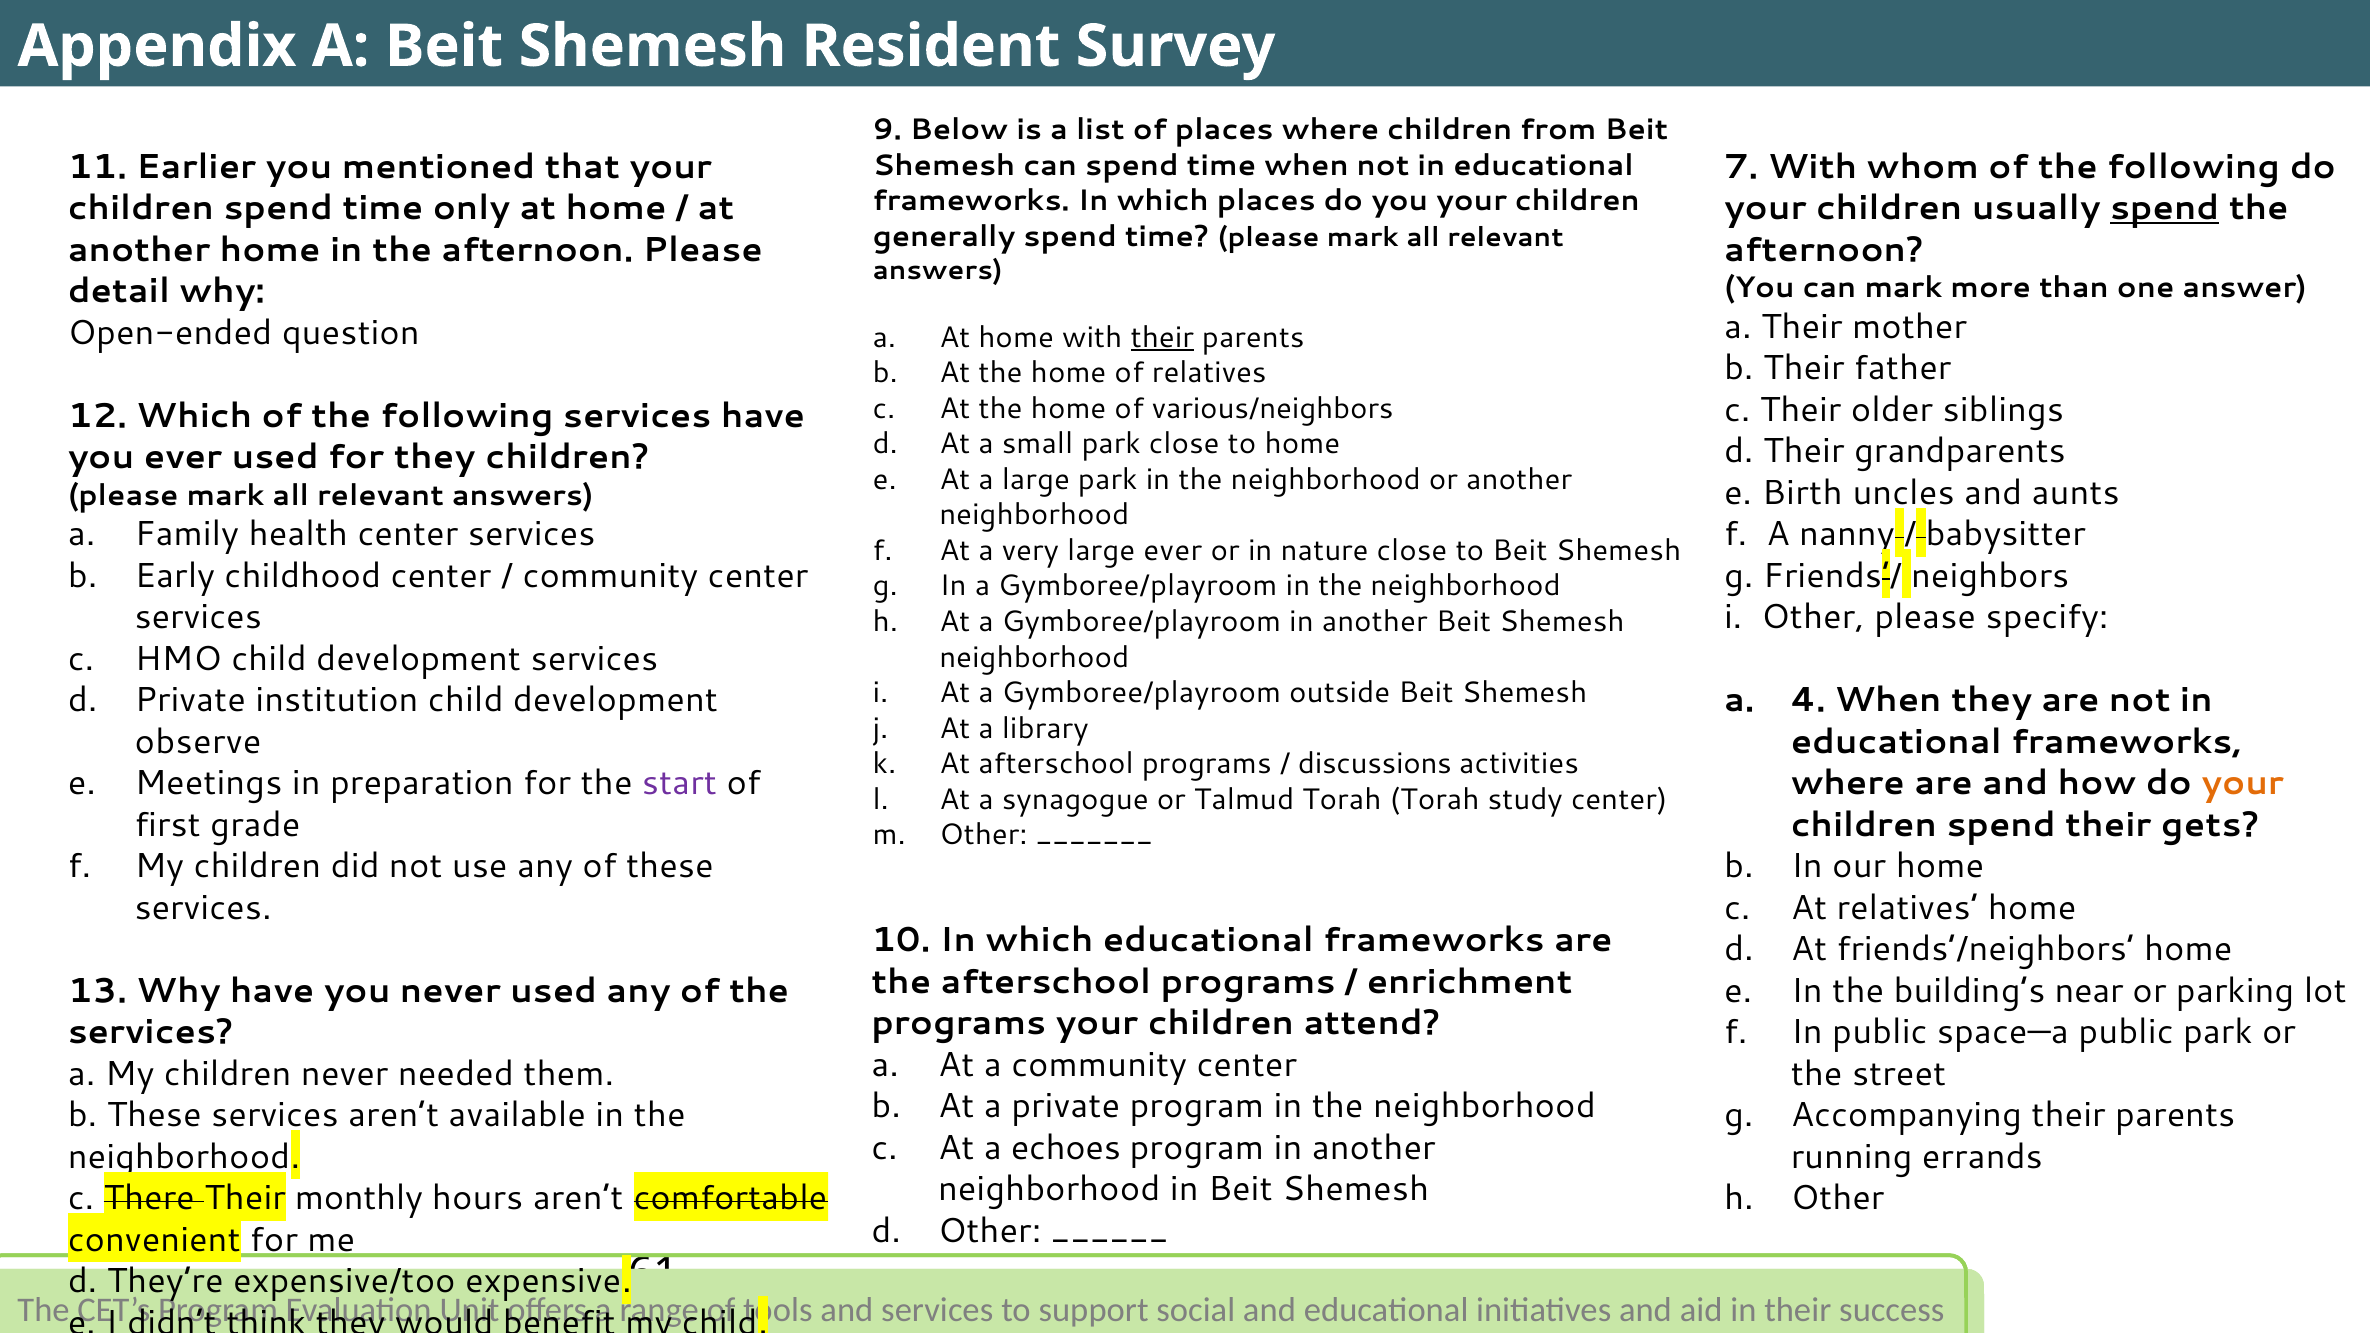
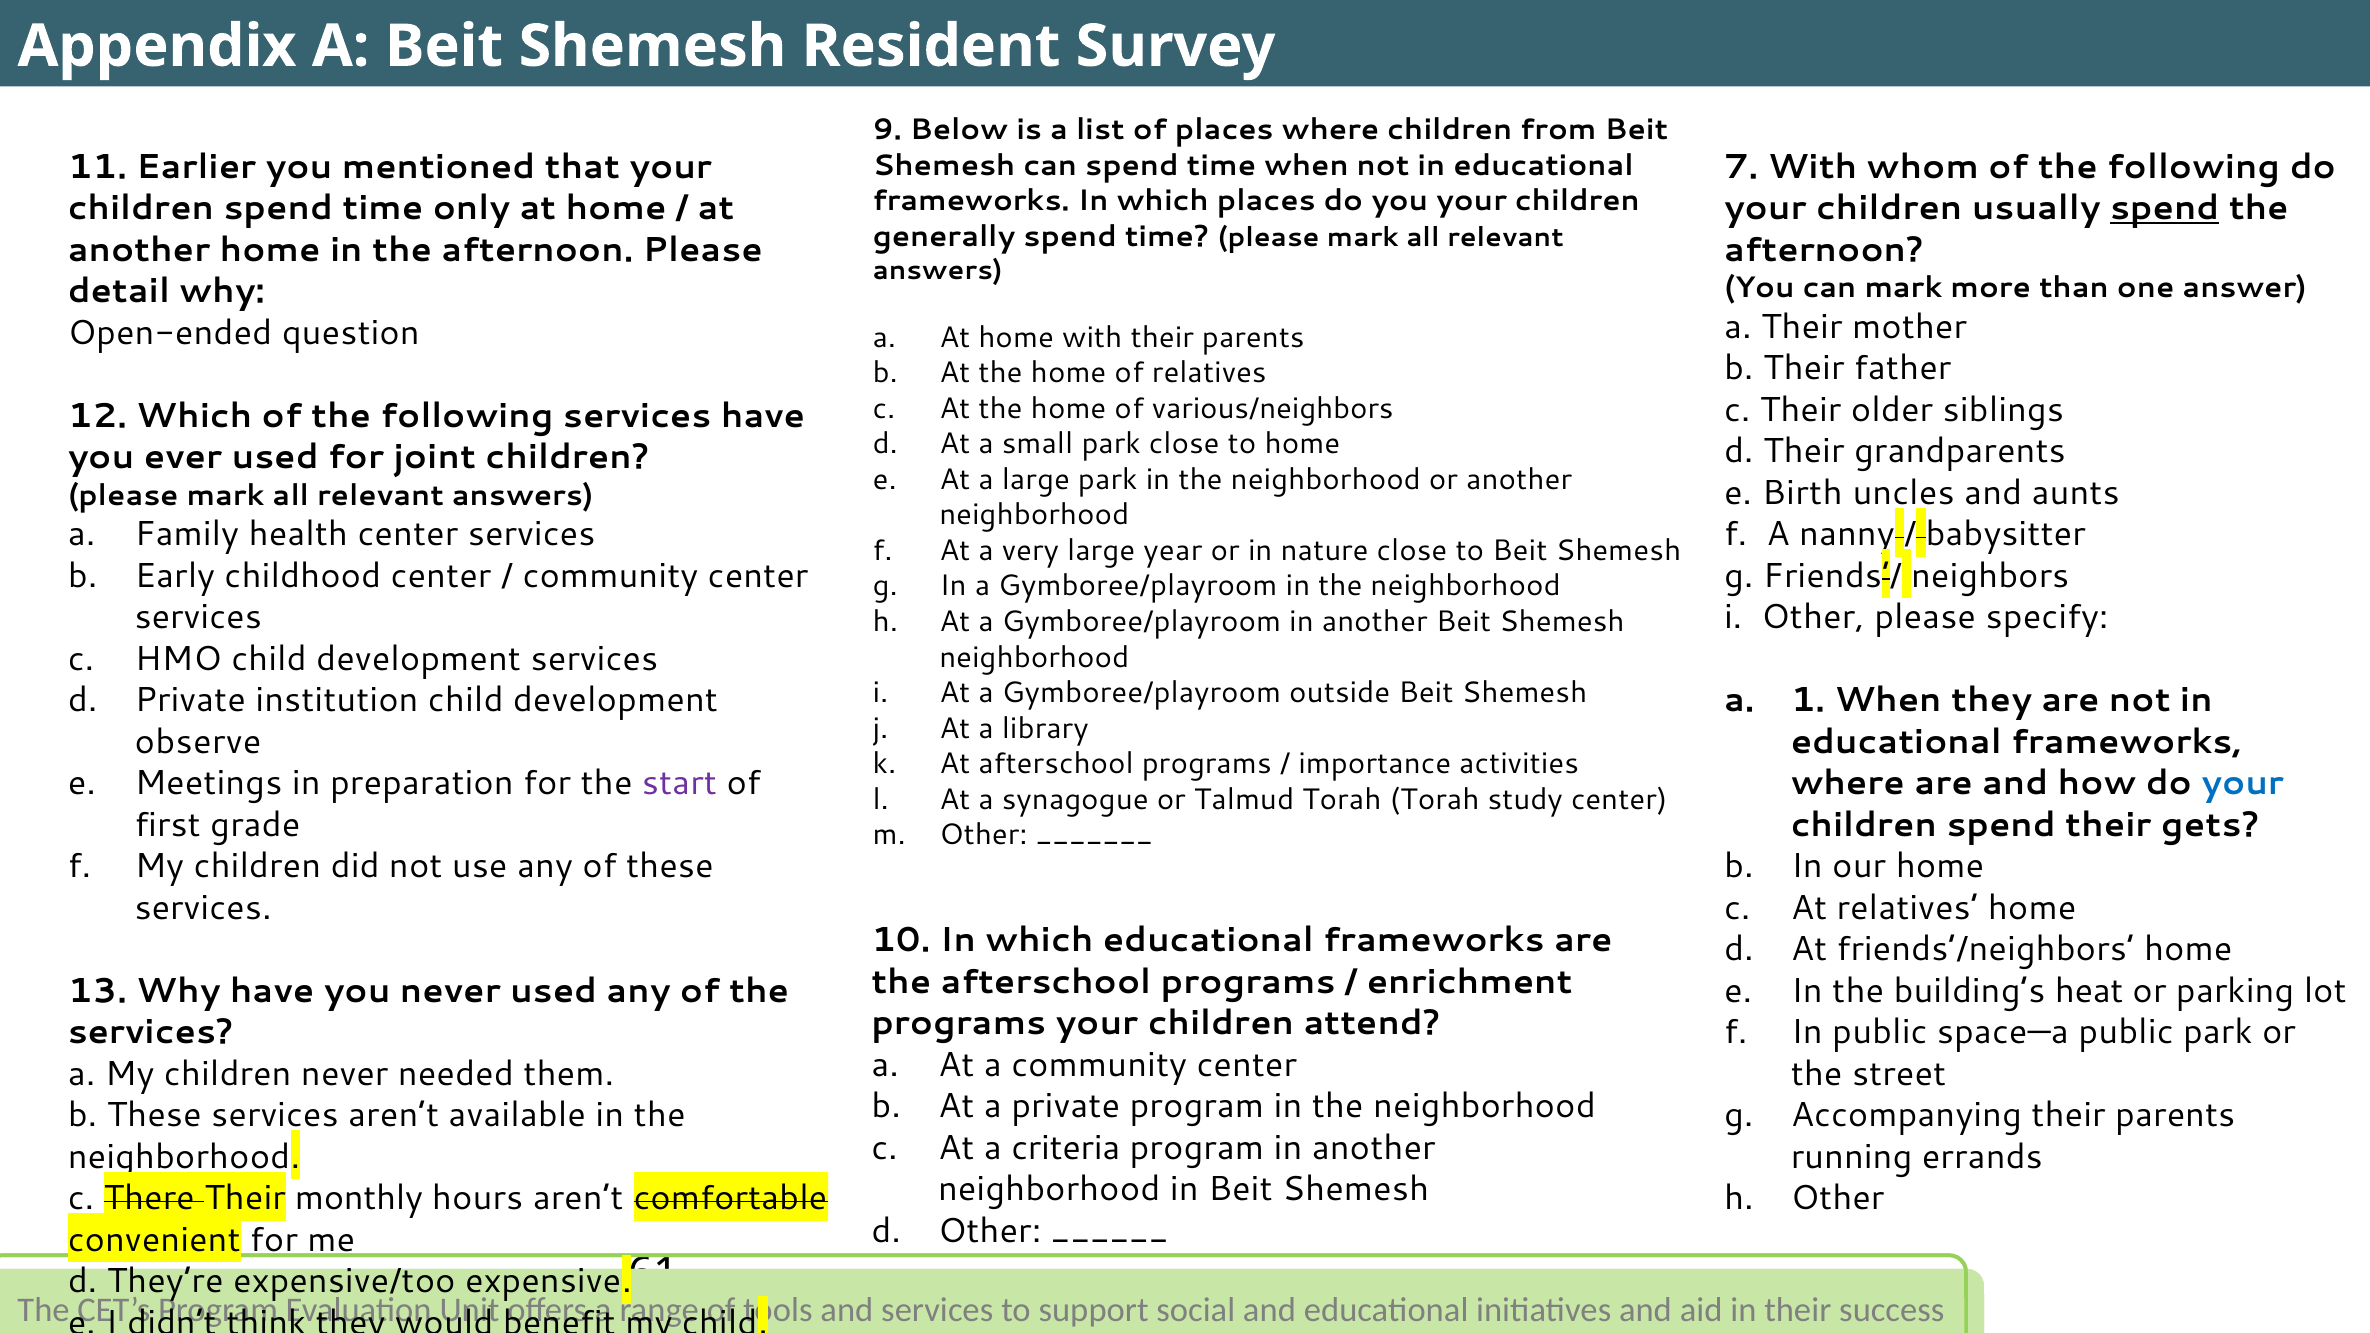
their at (1162, 337) underline: present -> none
for they: they -> joint
large ever: ever -> year
4: 4 -> 1
discussions: discussions -> importance
your at (2243, 783) colour: orange -> blue
near: near -> heat
echoes: echoes -> criteria
